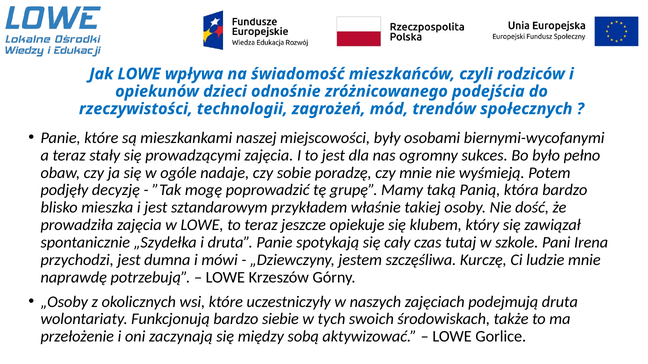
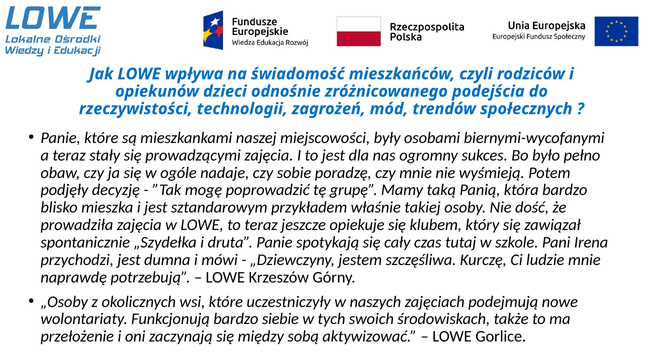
podejmują druta: druta -> nowe
